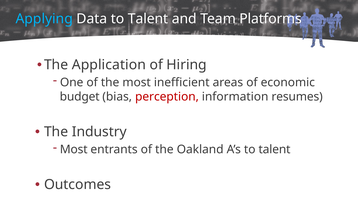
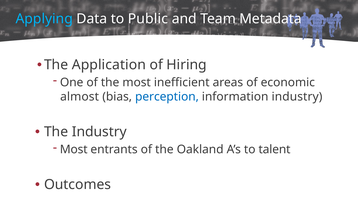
Data to Talent: Talent -> Public
Platforms: Platforms -> Metadata
budget: budget -> almost
perception colour: red -> blue
information resumes: resumes -> industry
